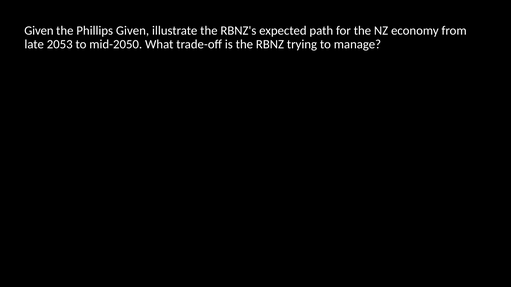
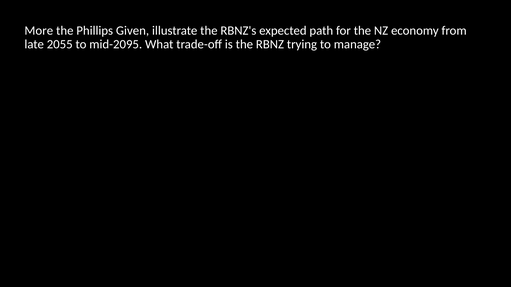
Given at (39, 31): Given -> More
2053: 2053 -> 2055
mid-2050: mid-2050 -> mid-2095
